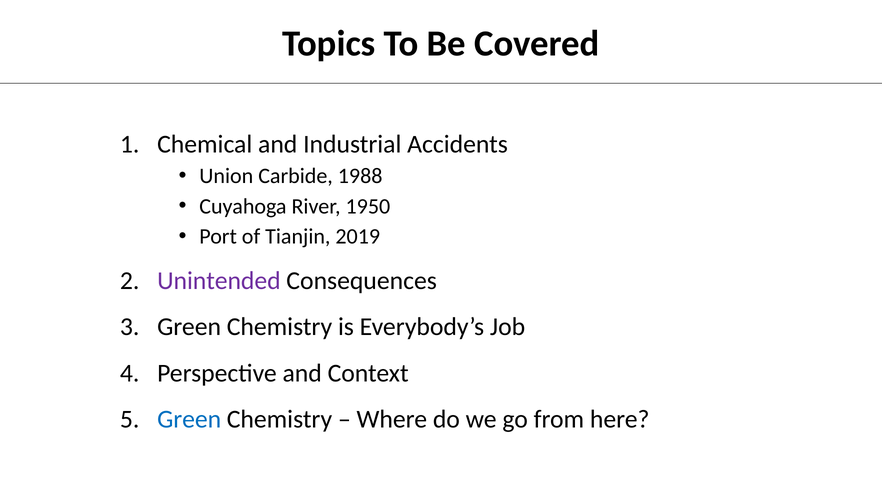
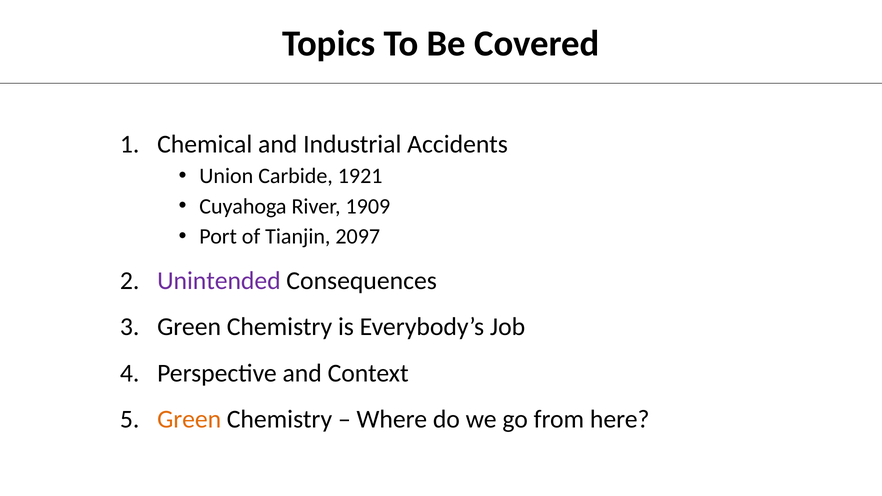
1988: 1988 -> 1921
1950: 1950 -> 1909
2019: 2019 -> 2097
Green at (189, 420) colour: blue -> orange
